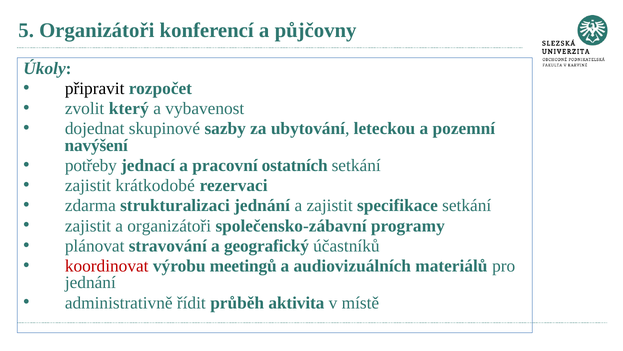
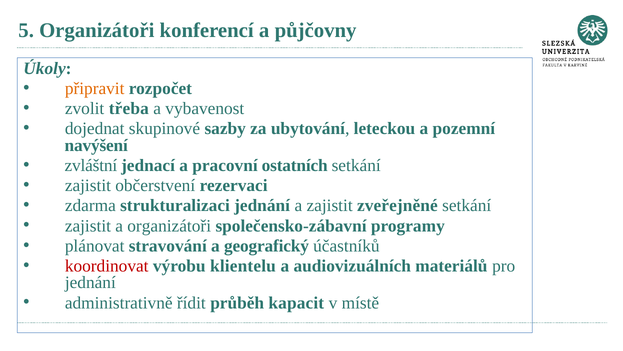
připravit colour: black -> orange
který: který -> třeba
potřeby: potřeby -> zvláštní
krátkodobé: krátkodobé -> občerstvení
specifikace: specifikace -> zveřejněné
meetingů: meetingů -> klientelu
aktivita: aktivita -> kapacit
